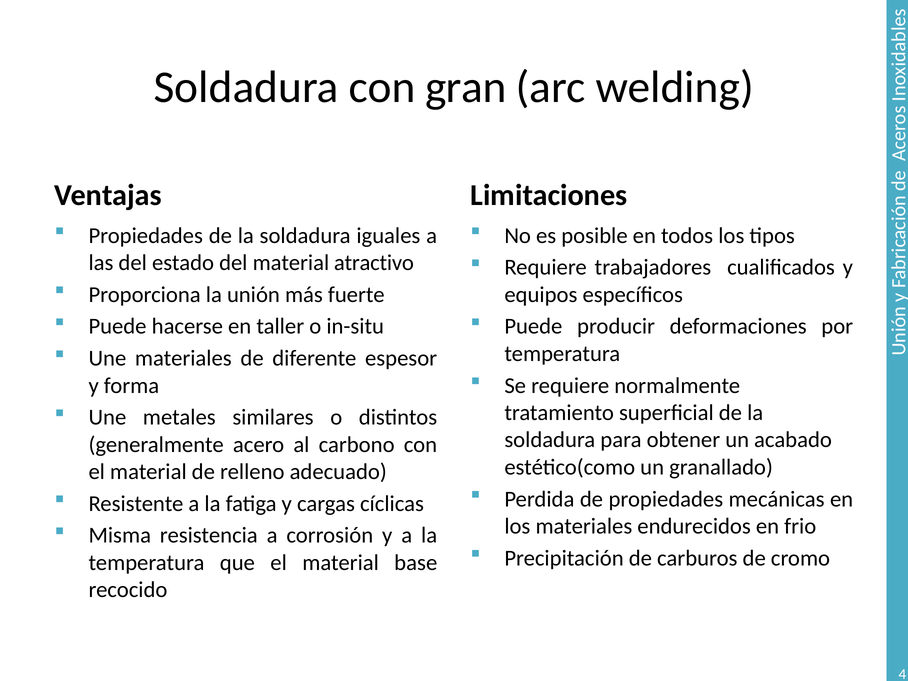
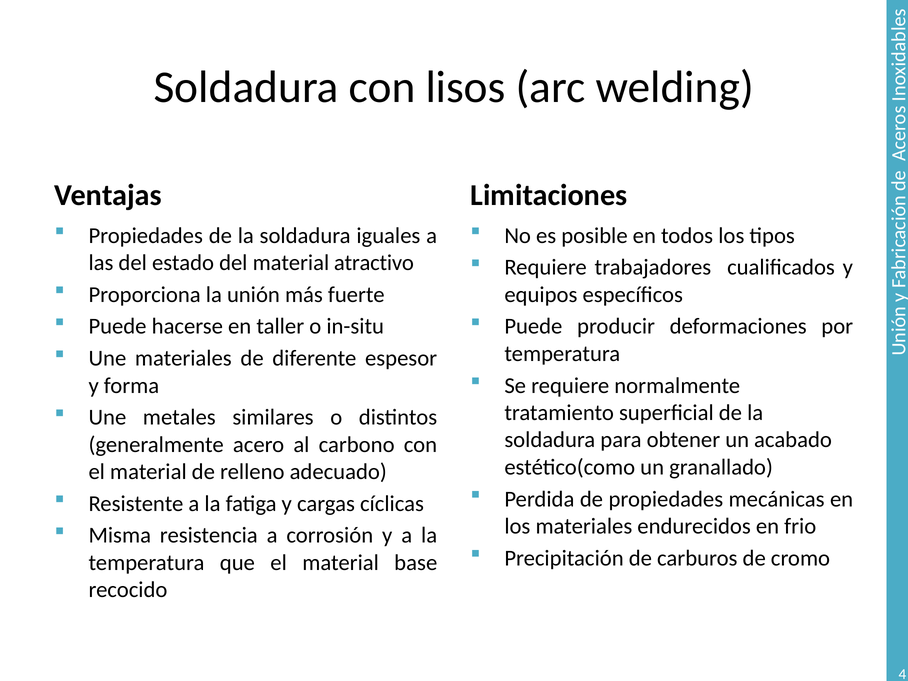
gran: gran -> lisos
